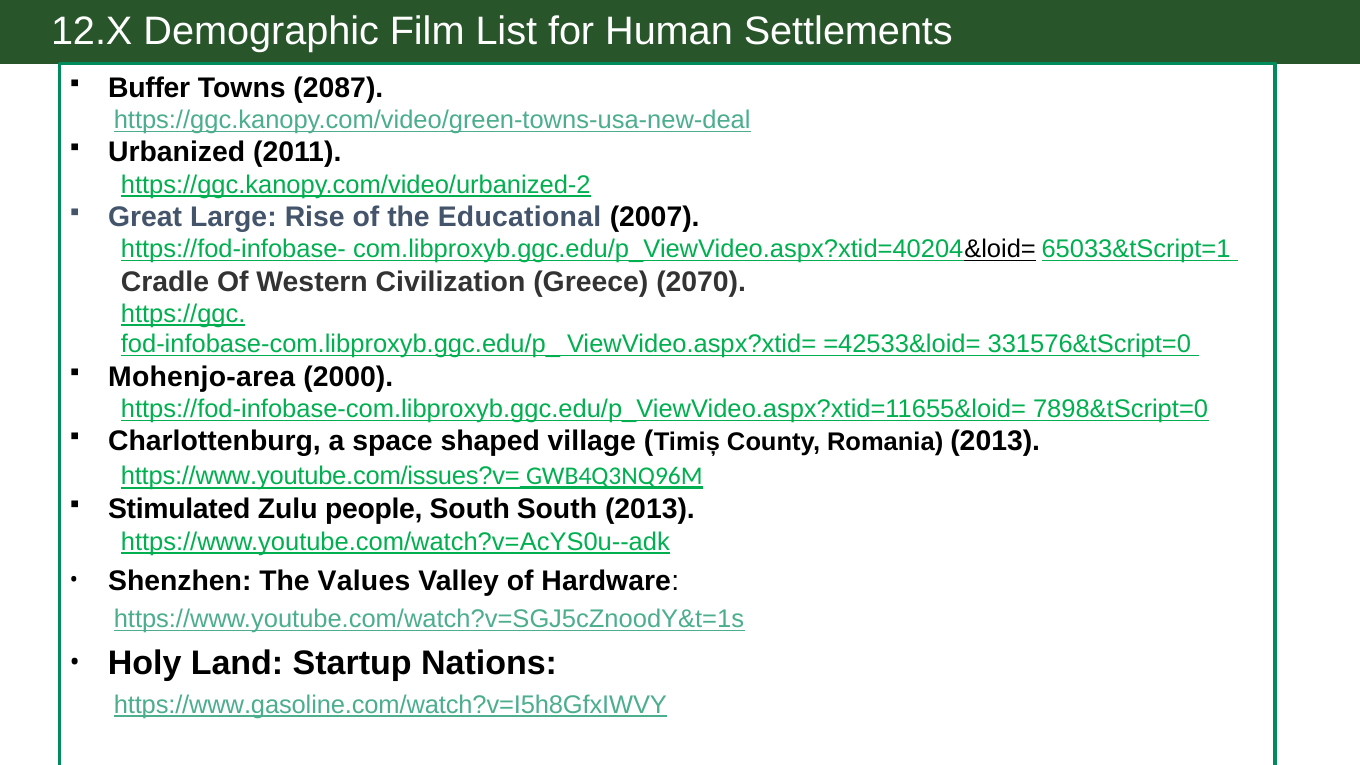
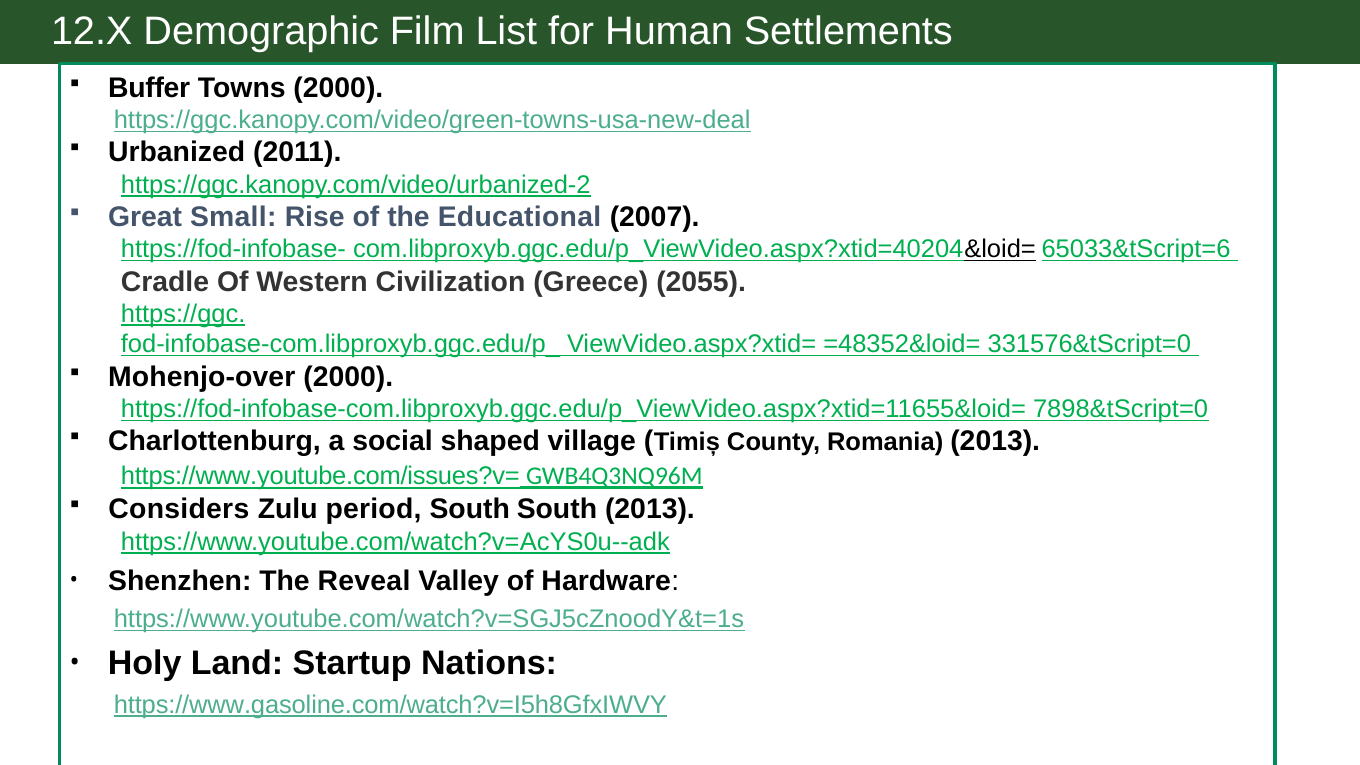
Towns 2087: 2087 -> 2000
Large: Large -> Small
65033&tScript=1: 65033&tScript=1 -> 65033&tScript=6
2070: 2070 -> 2055
=42533&loid=: =42533&loid= -> =48352&loid=
Mohenjo-area: Mohenjo-area -> Mohenjo-over
space: space -> social
Stimulated: Stimulated -> Considers
people: people -> period
Values: Values -> Reveal
